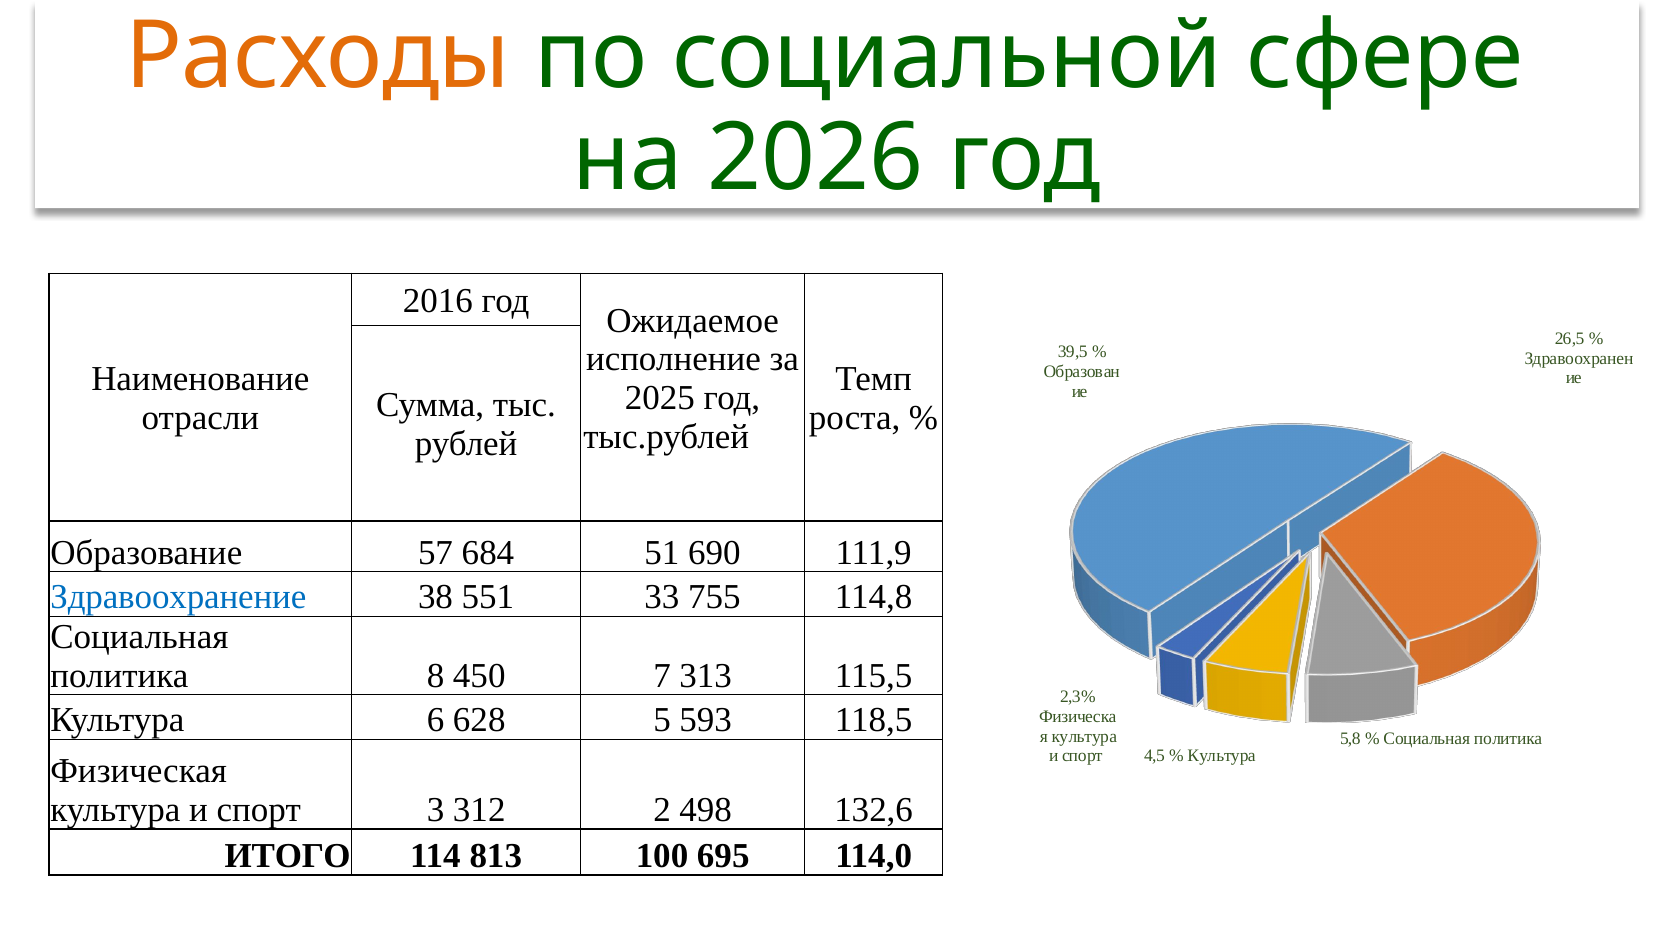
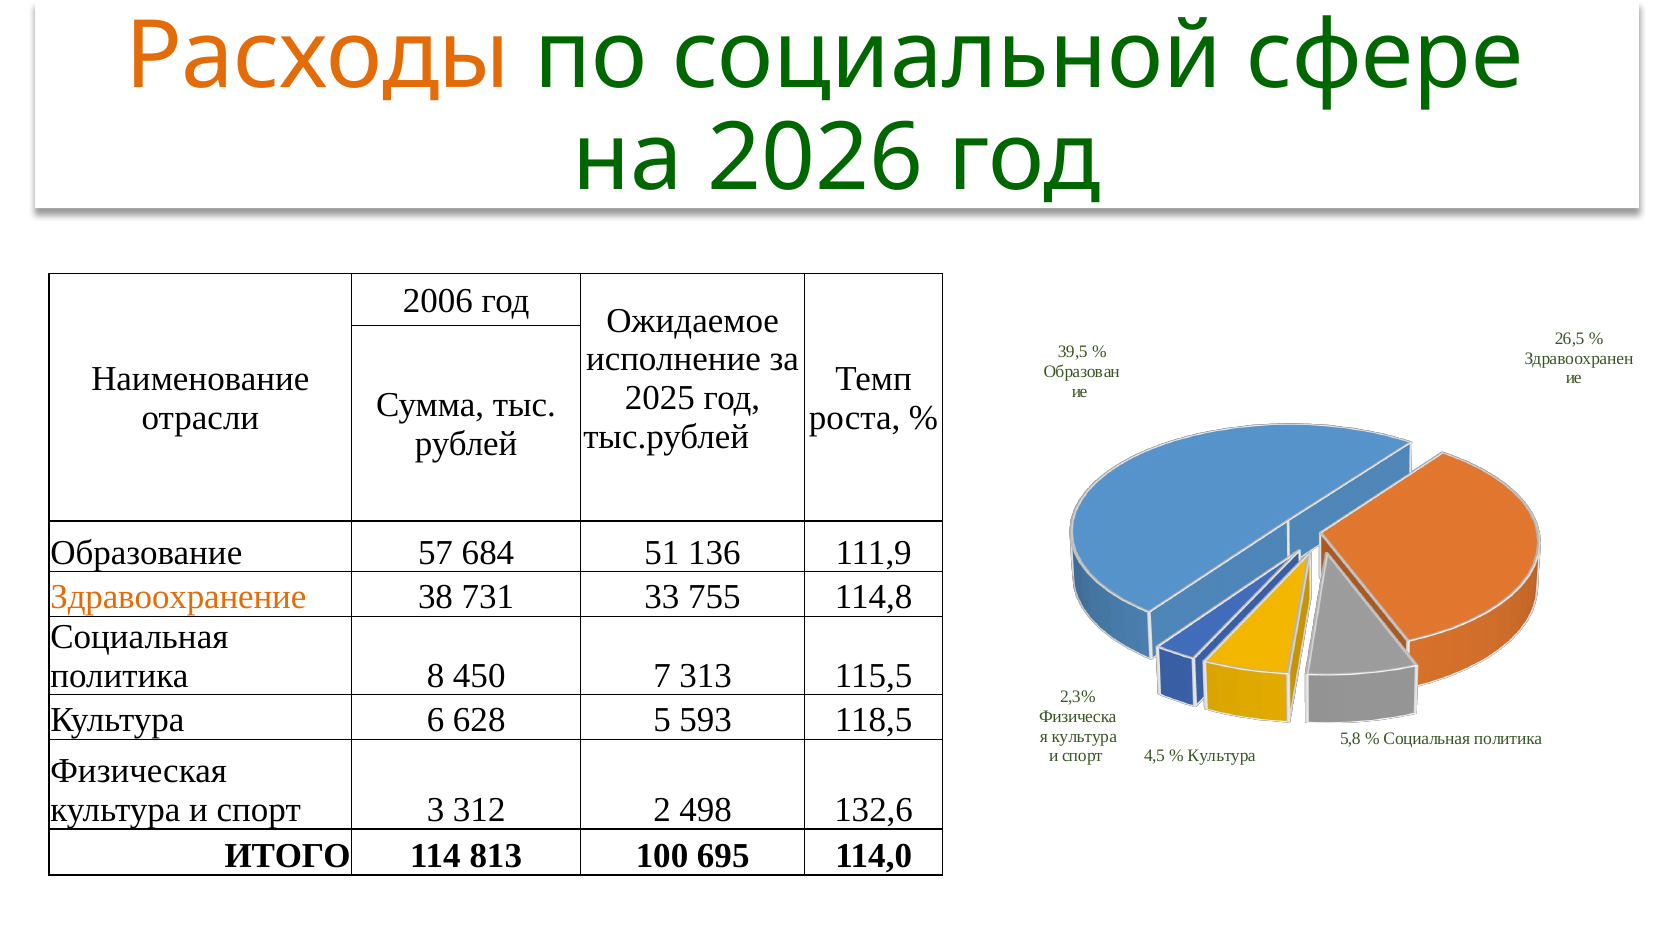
2016: 2016 -> 2006
690: 690 -> 136
Здравоохранение colour: blue -> orange
551: 551 -> 731
